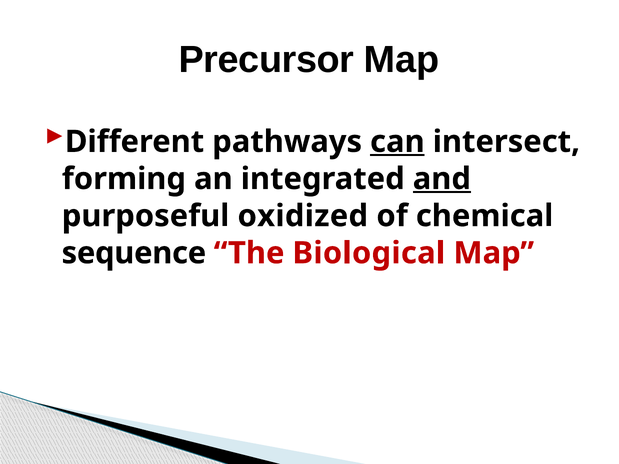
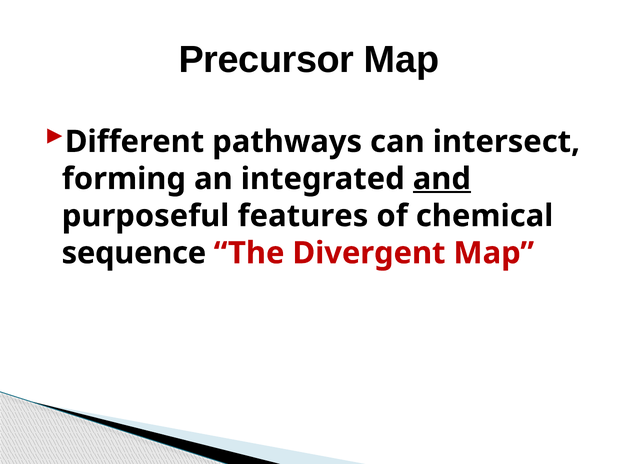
can underline: present -> none
oxidized: oxidized -> features
Biological: Biological -> Divergent
